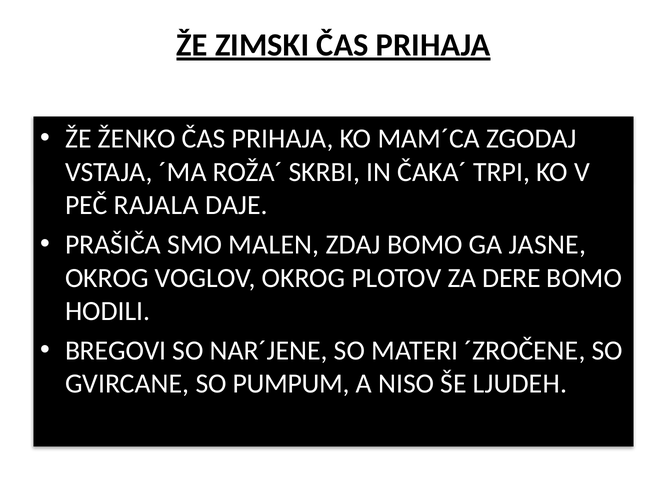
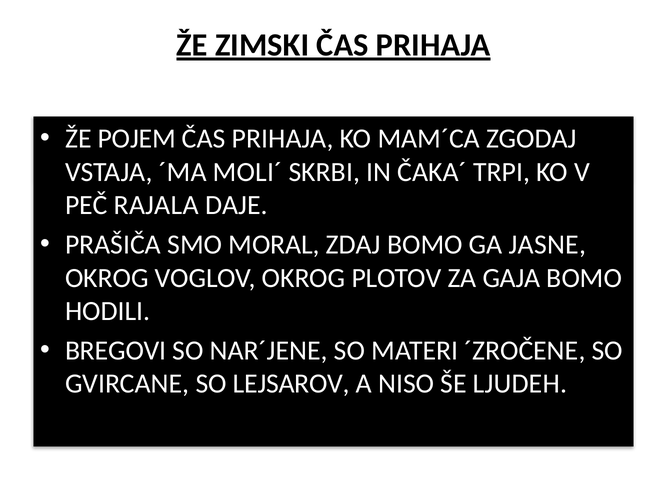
ŽENKO: ŽENKO -> POJEM
ROŽA´: ROŽA´ -> MOLI´
MALEN: MALEN -> MORAL
DERE: DERE -> GAJA
PUMPUM: PUMPUM -> LEJSAROV
